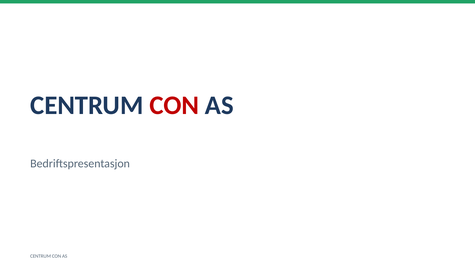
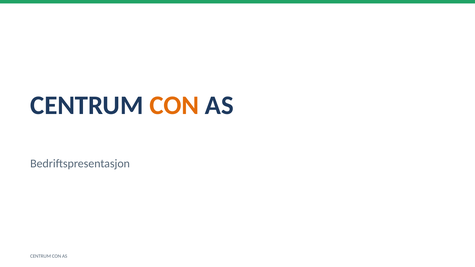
CON at (174, 105) colour: red -> orange
